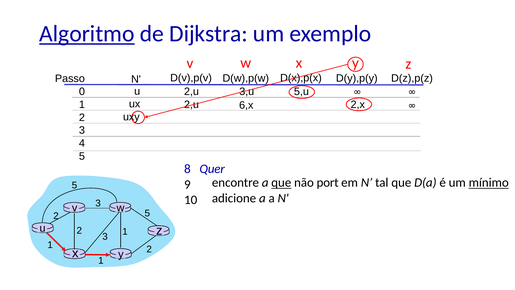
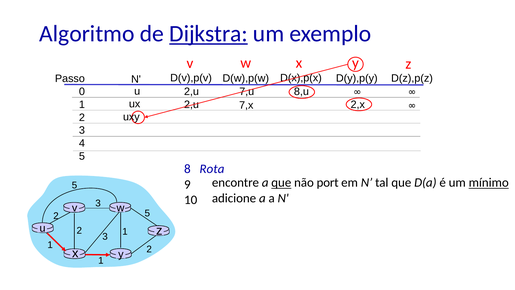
Algoritmo underline: present -> none
Dijkstra underline: none -> present
3,u: 3,u -> 7,u
5,u: 5,u -> 8,u
6,x: 6,x -> 7,x
Quer: Quer -> Rota
